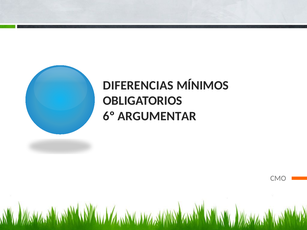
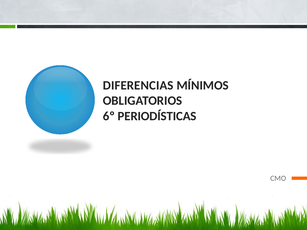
ARGUMENTAR: ARGUMENTAR -> PERIODÍSTICAS
